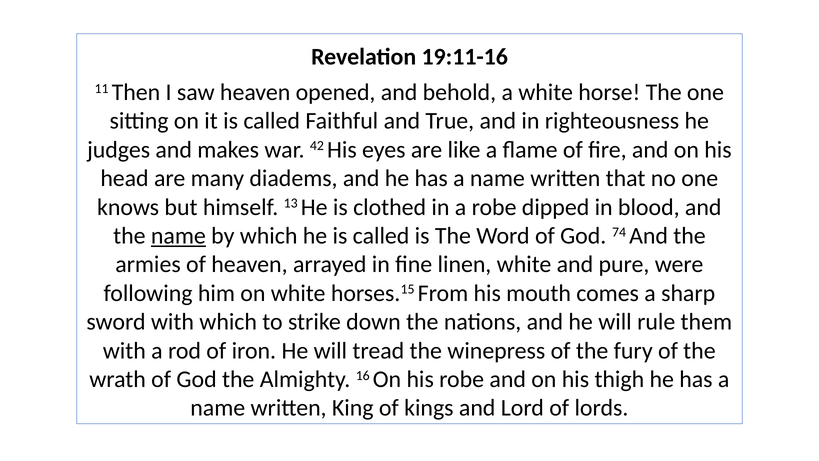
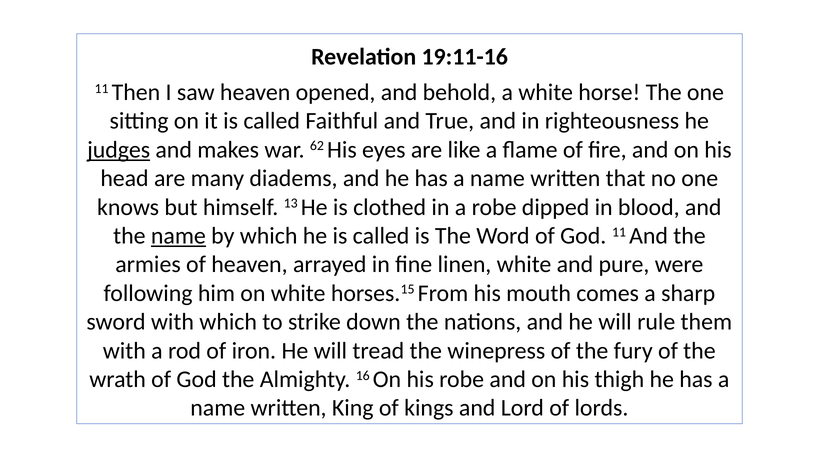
judges underline: none -> present
42: 42 -> 62
God 74: 74 -> 11
